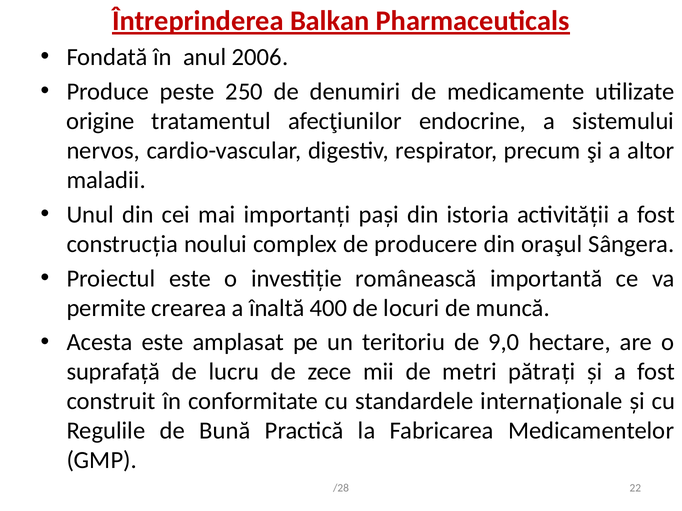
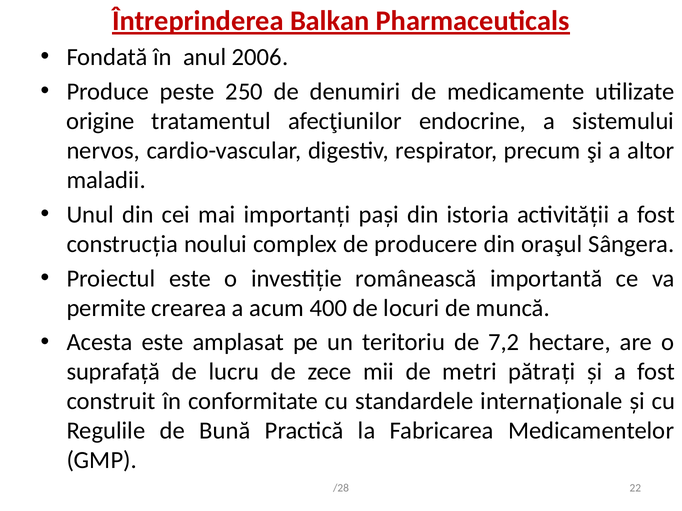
înaltă: înaltă -> acum
9,0: 9,0 -> 7,2
